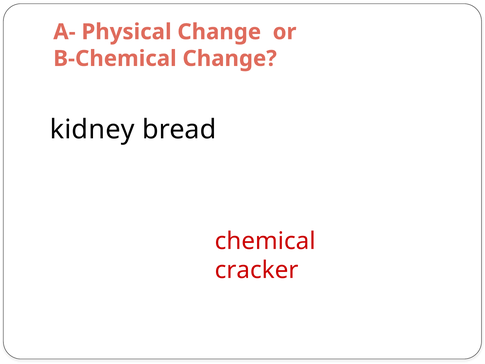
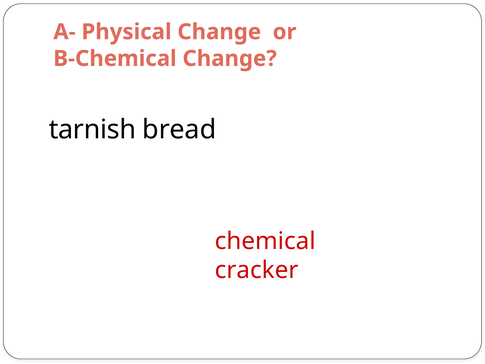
kidney: kidney -> tarnish
